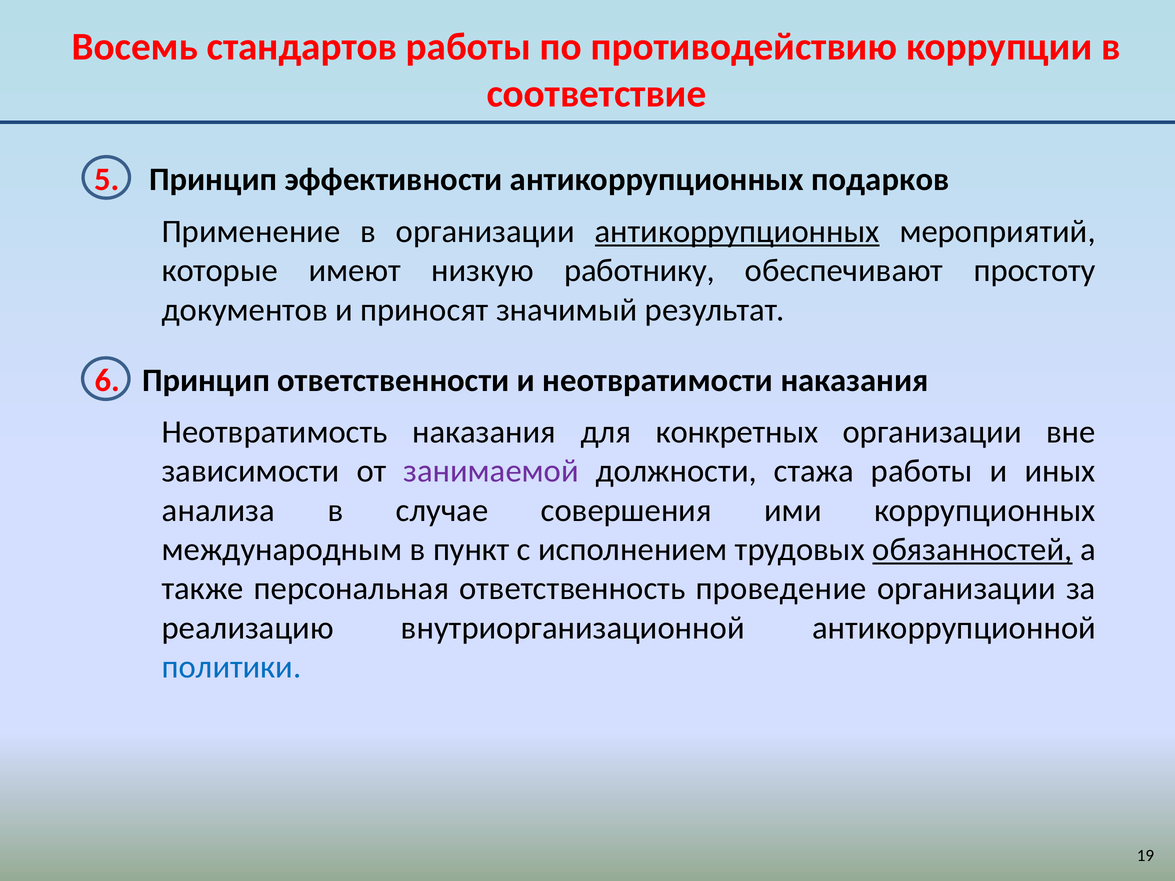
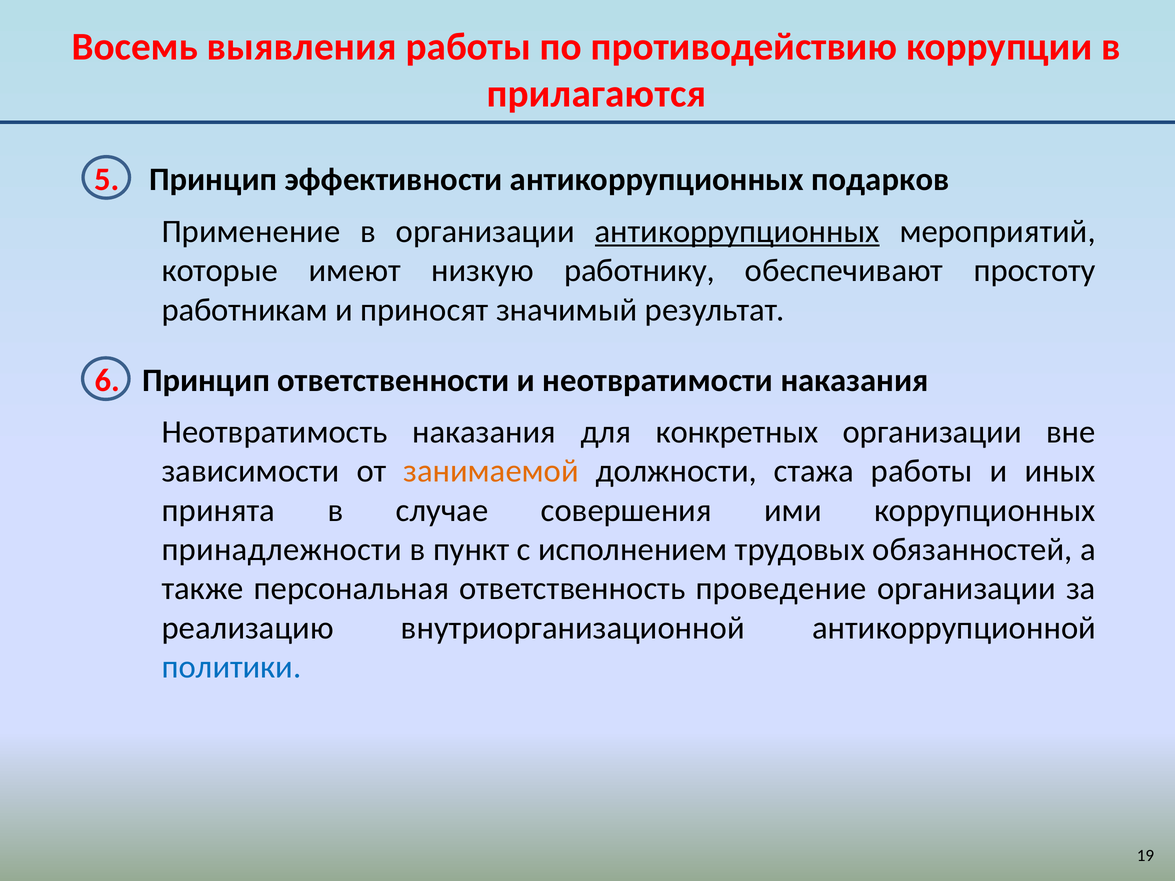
стандартов: стандартов -> выявления
соответствие: соответствие -> прилагаются
документов: документов -> работникам
занимаемой colour: purple -> orange
анализа: анализа -> принята
международным: международным -> принадлежности
обязанностей underline: present -> none
